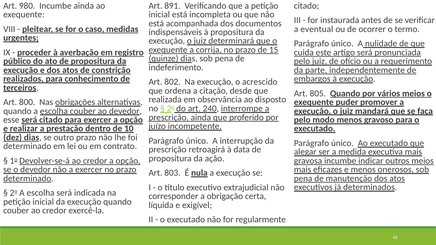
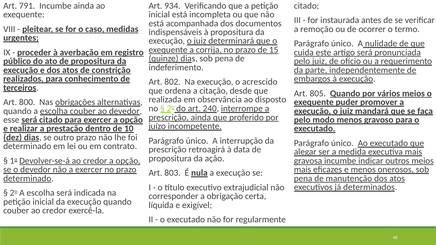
980: 980 -> 791
891: 891 -> 934
eventual: eventual -> remoção
